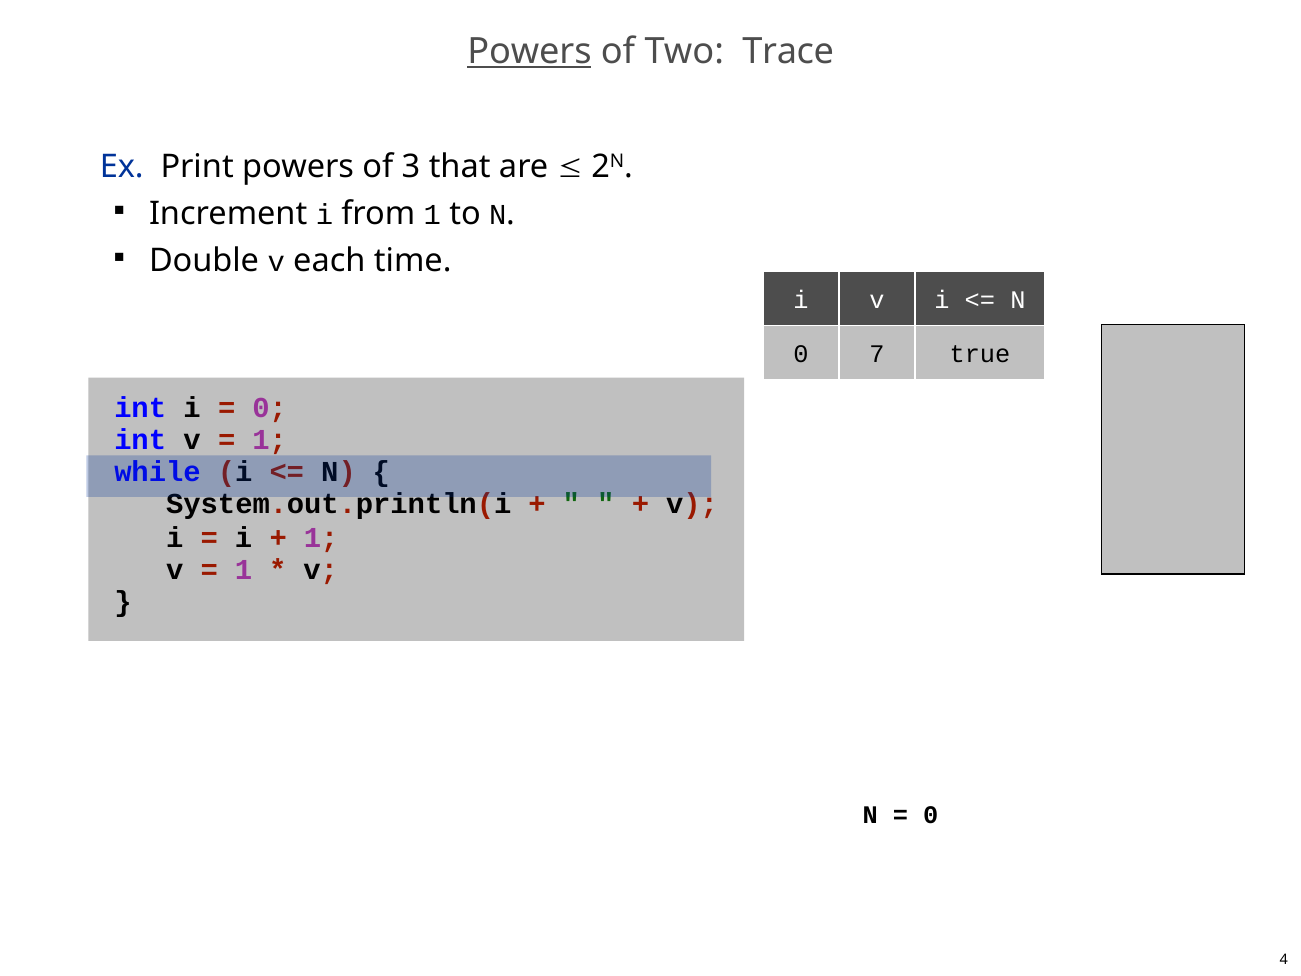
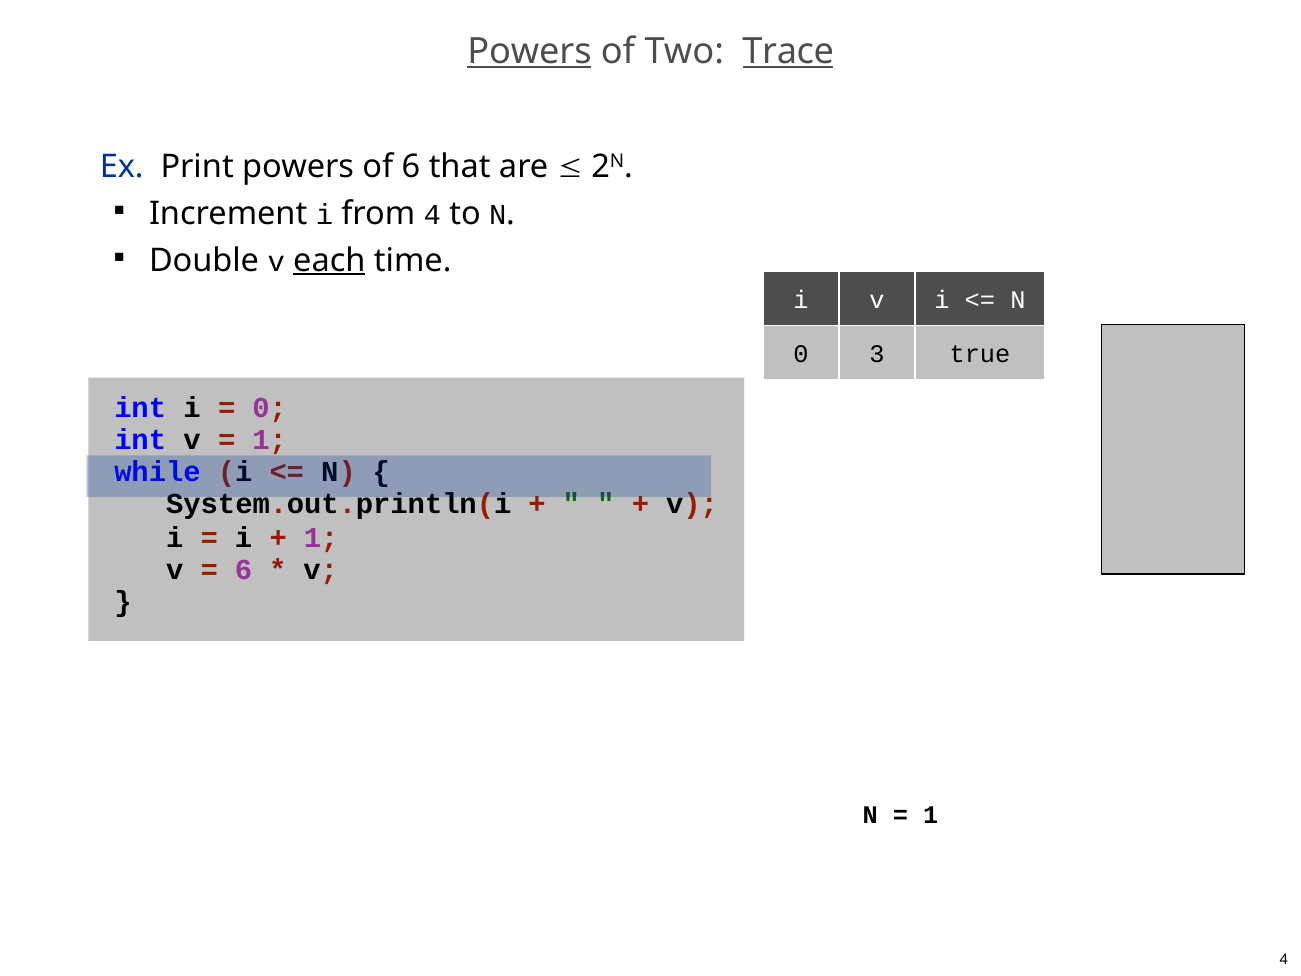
Trace underline: none -> present
of 3: 3 -> 6
from 1: 1 -> 4
each underline: none -> present
7: 7 -> 3
1 at (244, 570): 1 -> 6
0 at (931, 815): 0 -> 1
